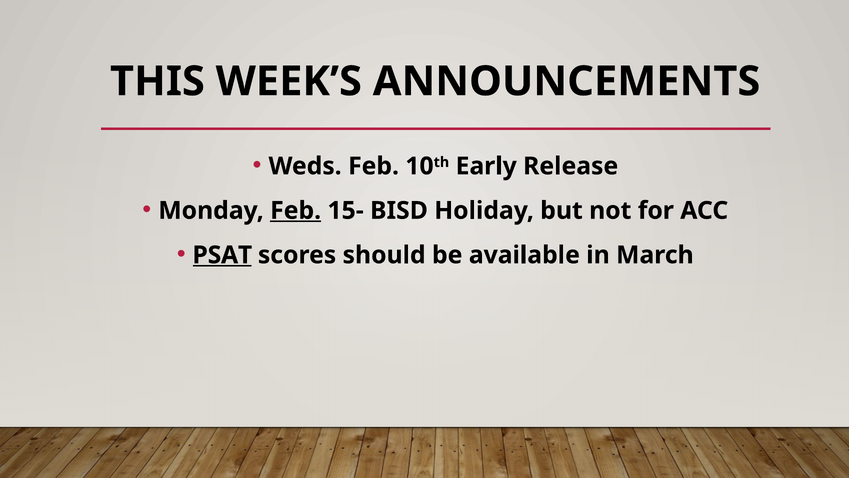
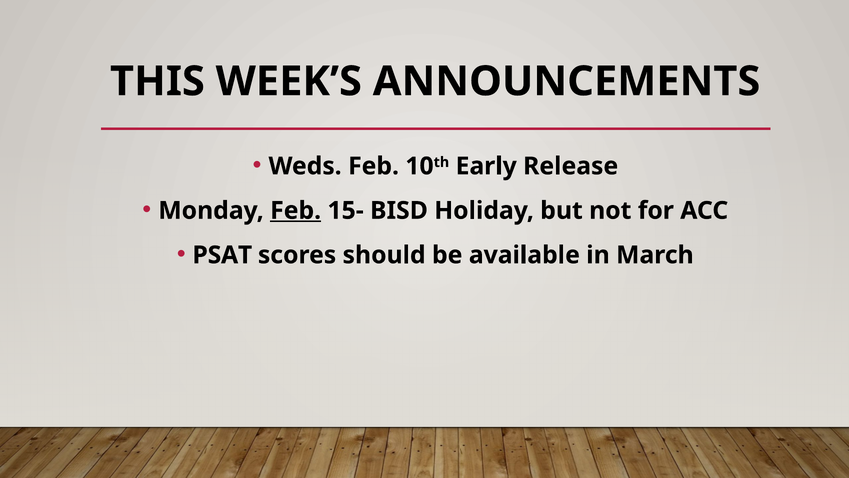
PSAT underline: present -> none
